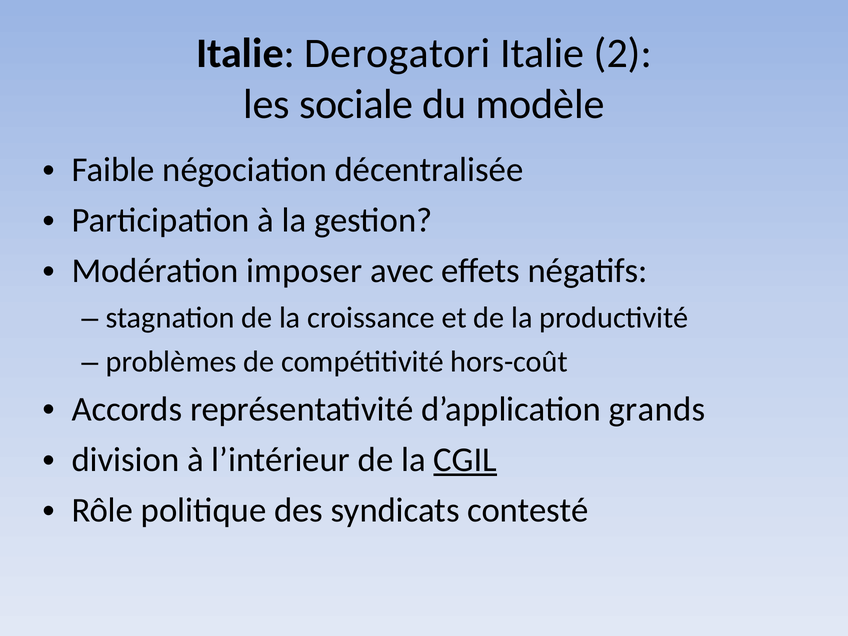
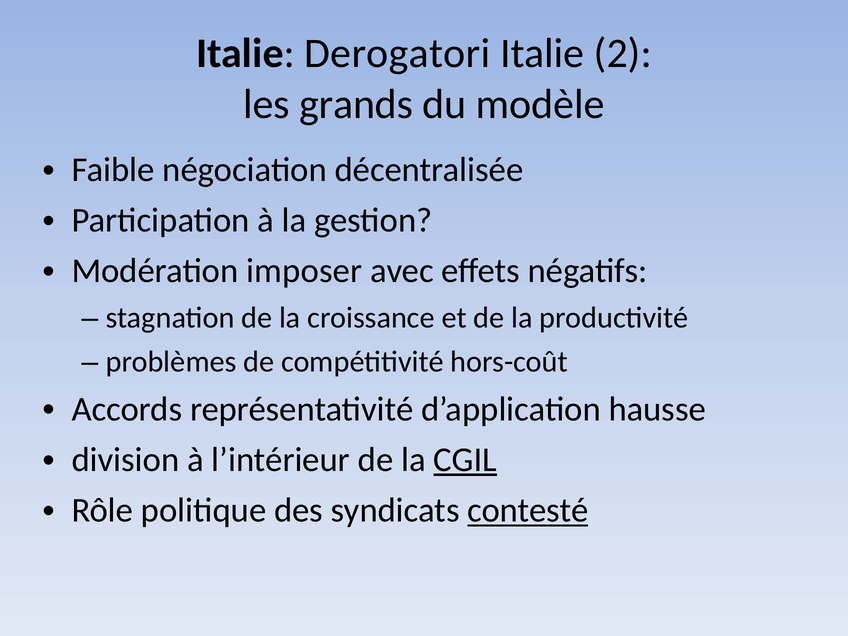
sociale: sociale -> grands
grands: grands -> hausse
contesté underline: none -> present
